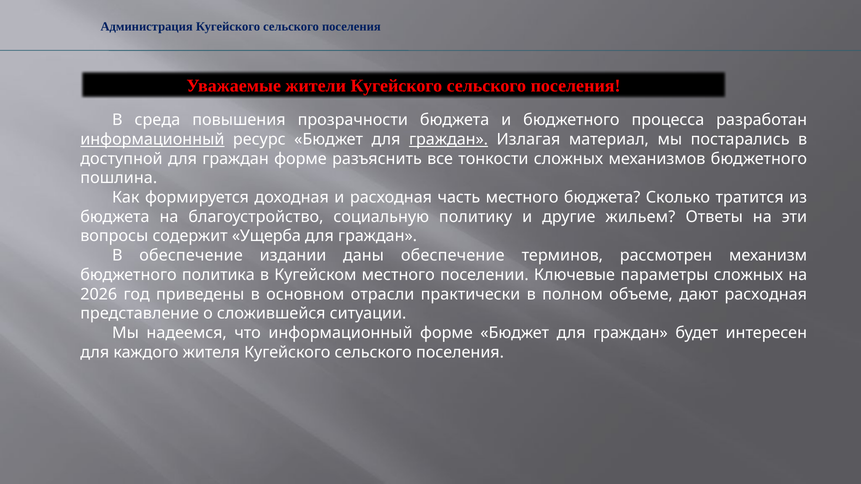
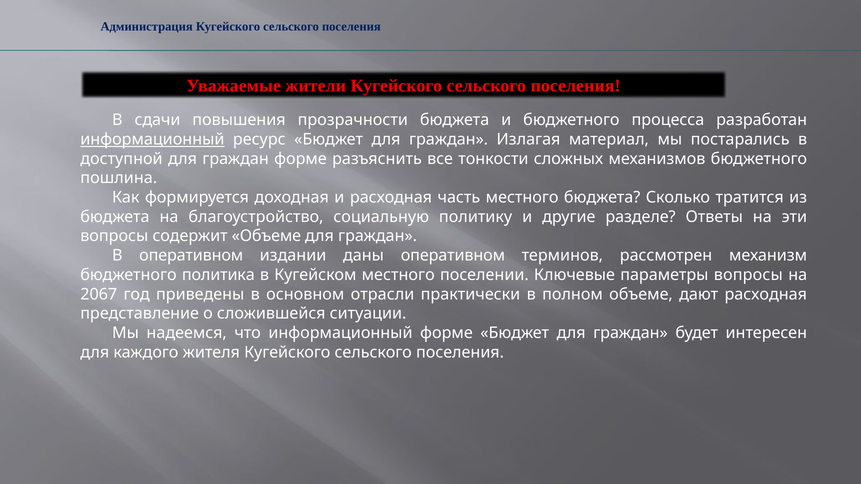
среда: среда -> сдачи
граждан at (449, 139) underline: present -> none
жильем: жильем -> разделе
содержит Ущерба: Ущерба -> Объеме
В обеспечение: обеспечение -> оперативном
даны обеспечение: обеспечение -> оперативном
параметры сложных: сложных -> вопросы
2026: 2026 -> 2067
